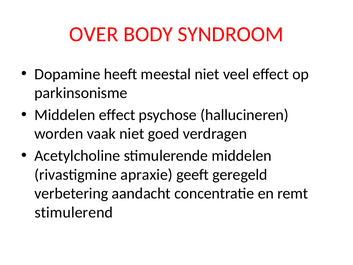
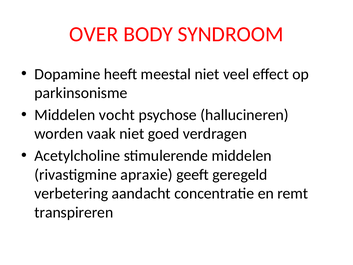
Middelen effect: effect -> vocht
stimulerend: stimulerend -> transpireren
